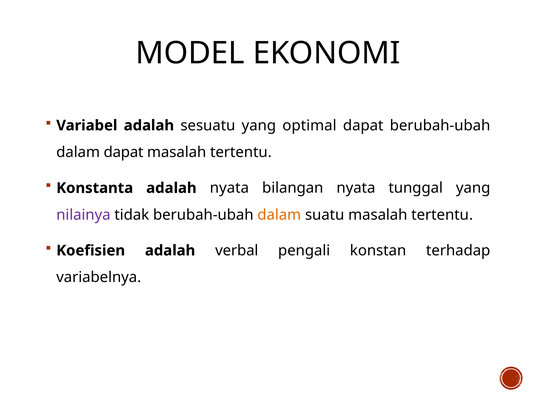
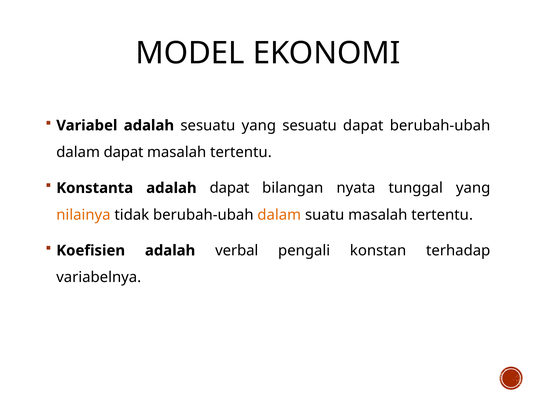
yang optimal: optimal -> sesuatu
adalah nyata: nyata -> dapat
nilainya colour: purple -> orange
